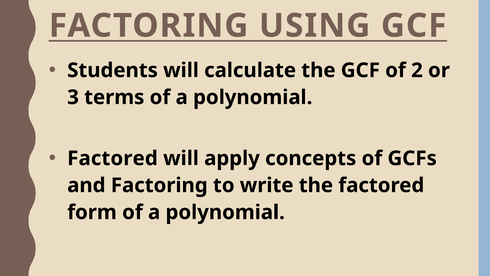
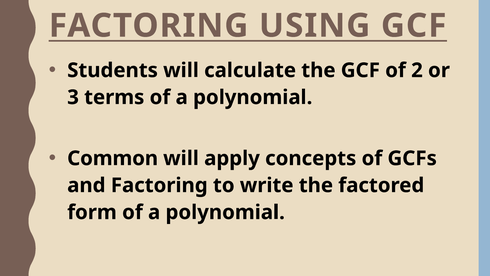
Factored at (112, 158): Factored -> Common
